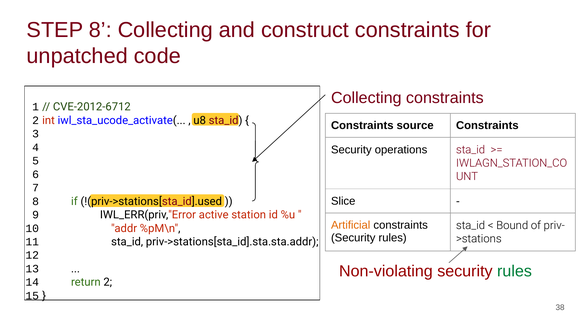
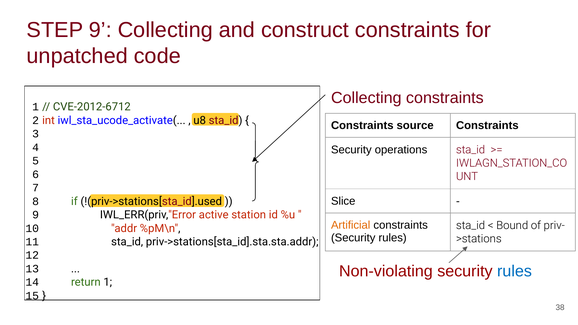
STEP 8: 8 -> 9
rules at (514, 271) colour: green -> blue
return 2: 2 -> 1
